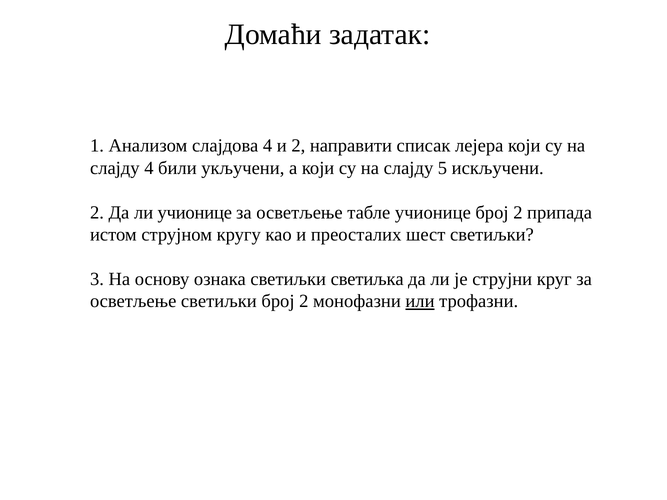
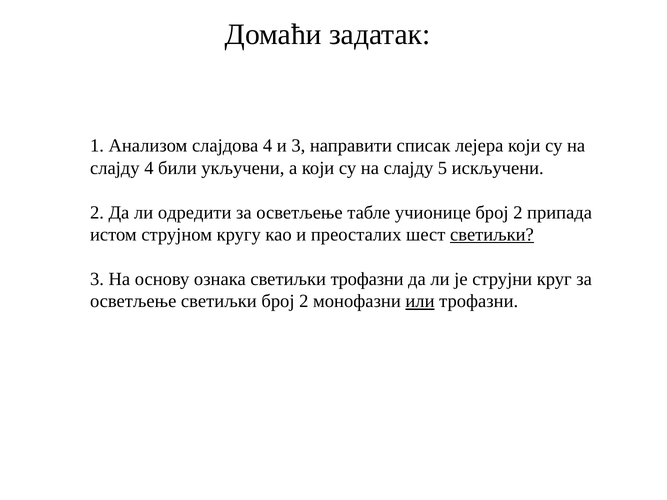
и 2: 2 -> 3
ли учионице: учионице -> одредити
светиљки at (492, 235) underline: none -> present
светиљки светиљка: светиљка -> трофазни
